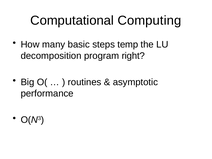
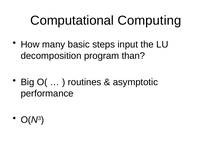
temp: temp -> input
right: right -> than
